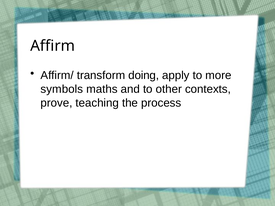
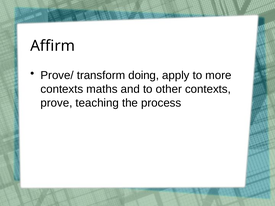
Affirm/: Affirm/ -> Prove/
symbols at (62, 89): symbols -> contexts
